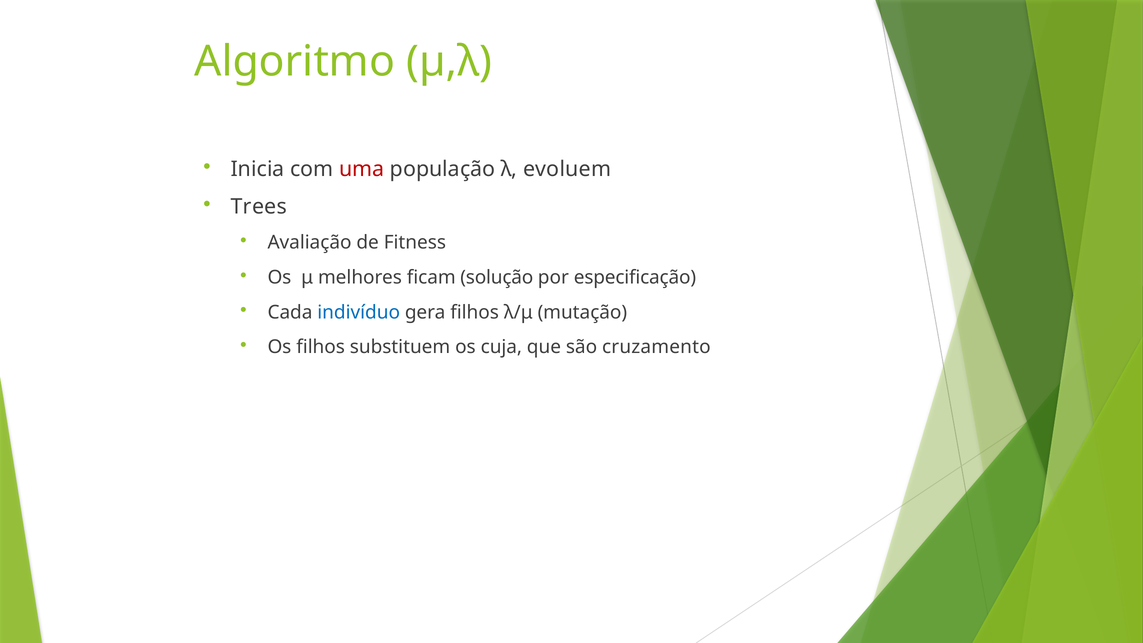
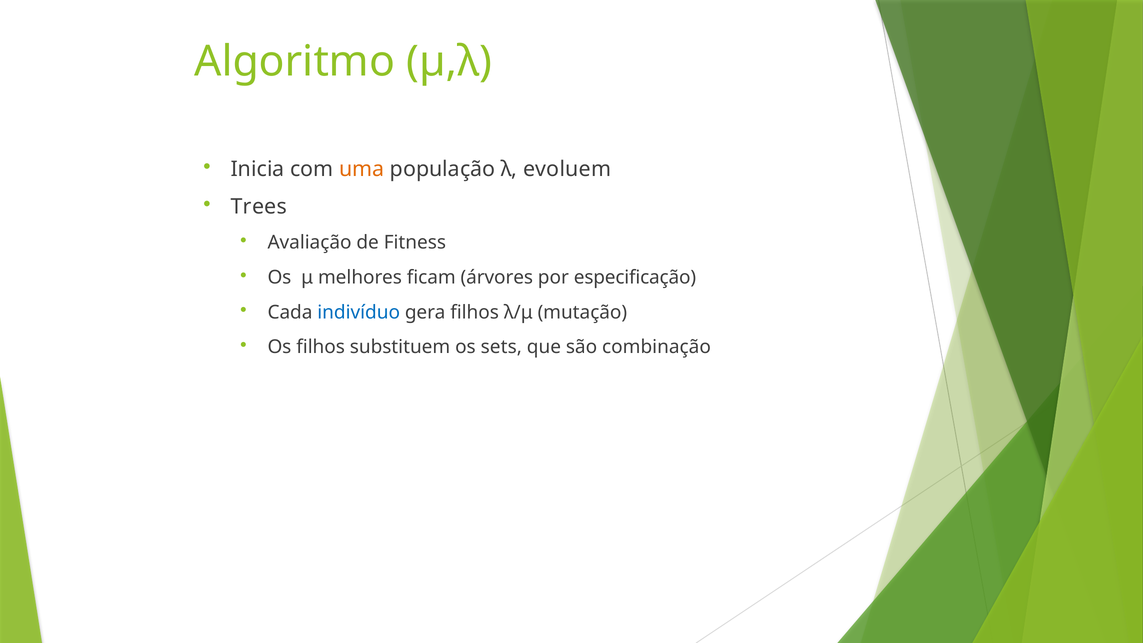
uma colour: red -> orange
solução: solução -> árvores
cuja: cuja -> sets
cruzamento: cruzamento -> combinação
